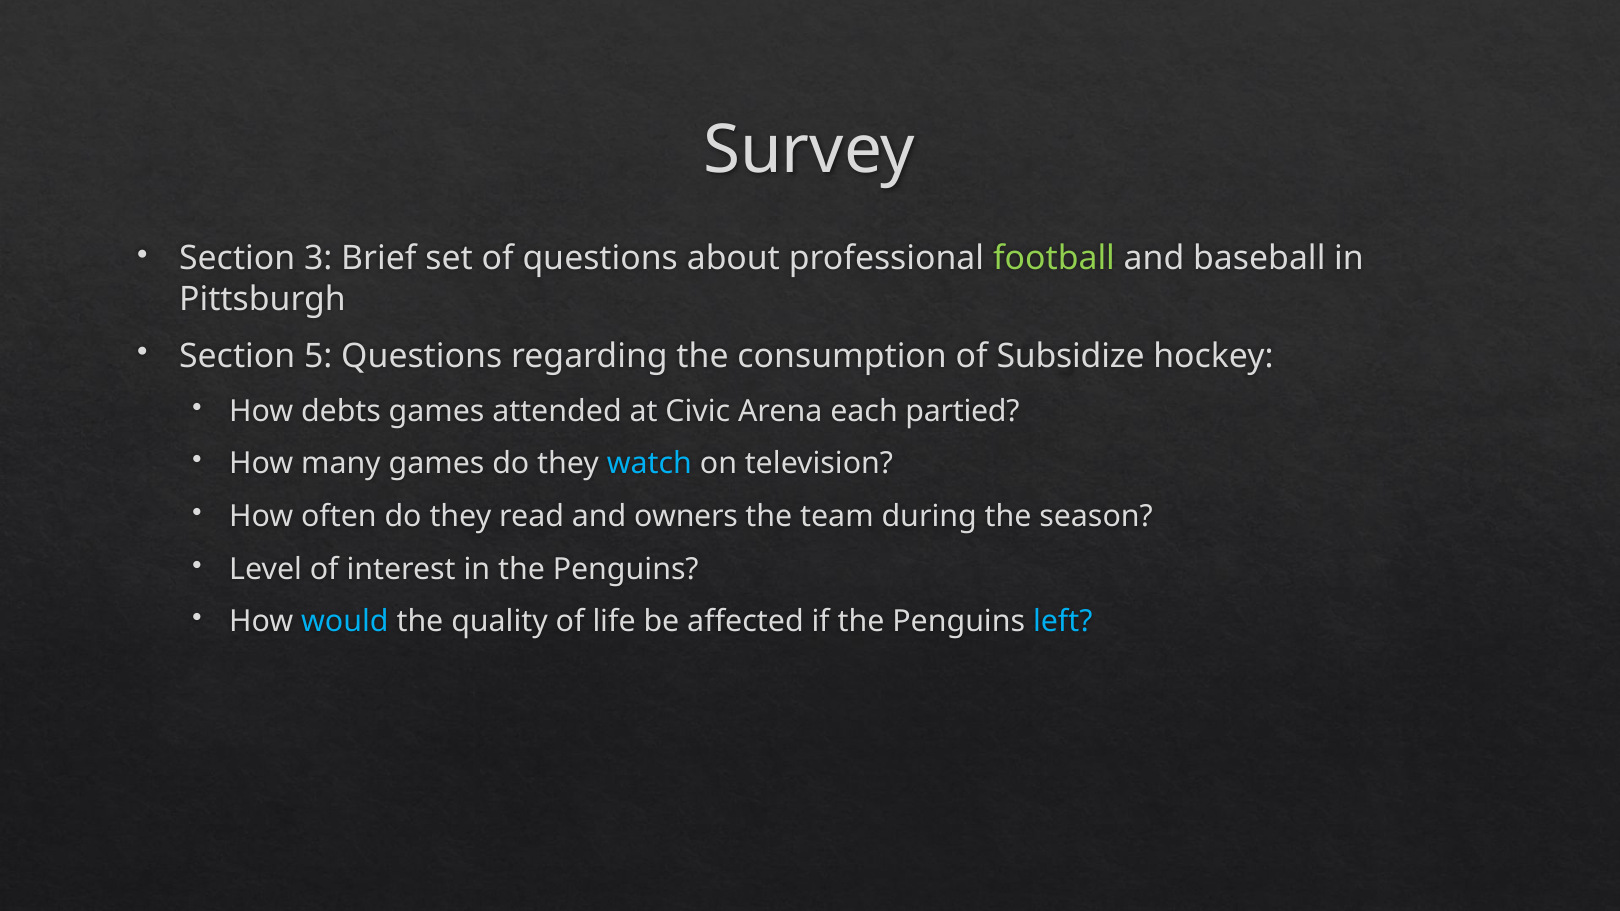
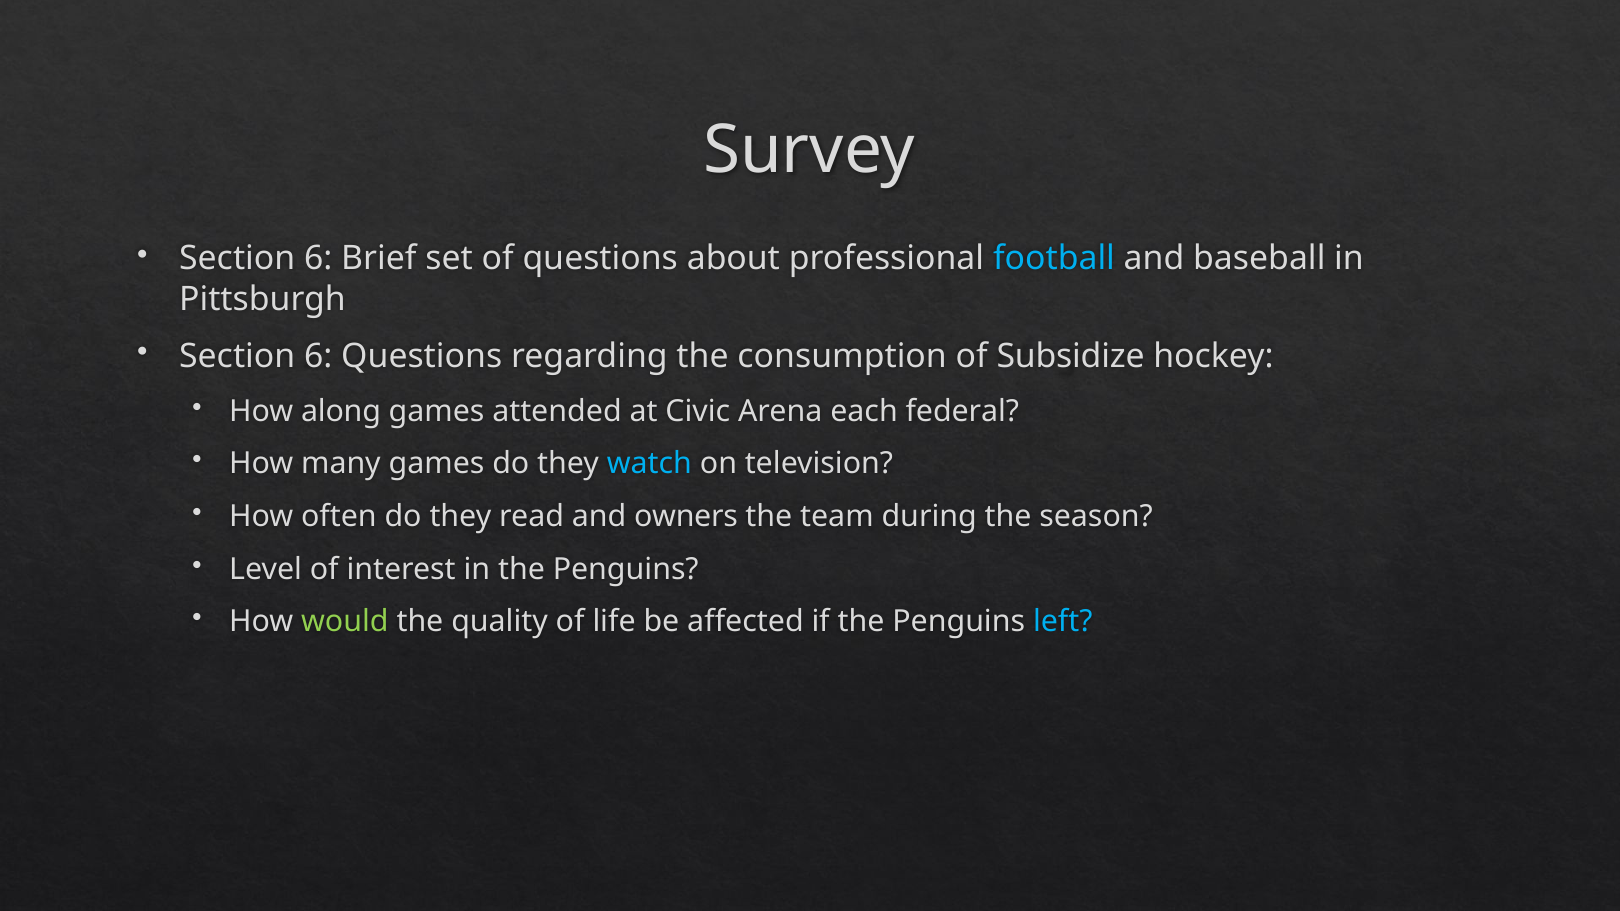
3 at (318, 259): 3 -> 6
football colour: light green -> light blue
5 at (318, 357): 5 -> 6
debts: debts -> along
partied: partied -> federal
would colour: light blue -> light green
